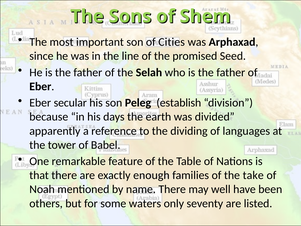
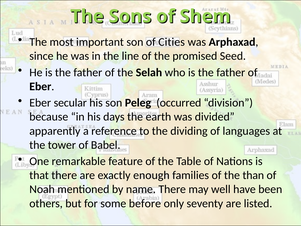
establish: establish -> occurred
take: take -> than
waters: waters -> before
